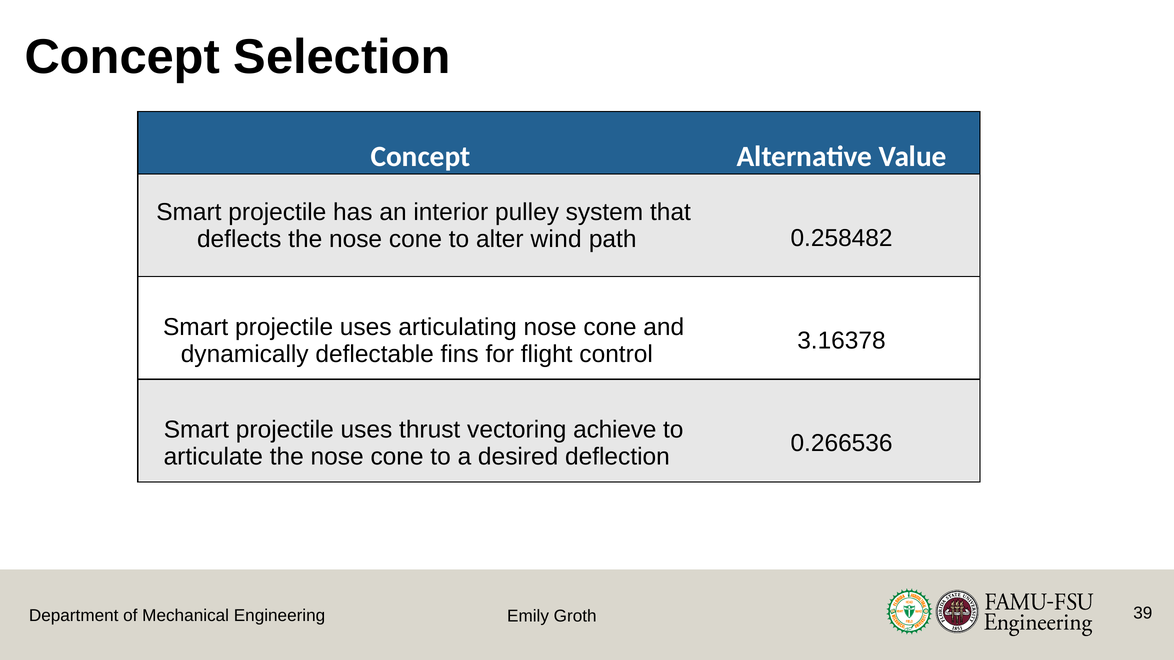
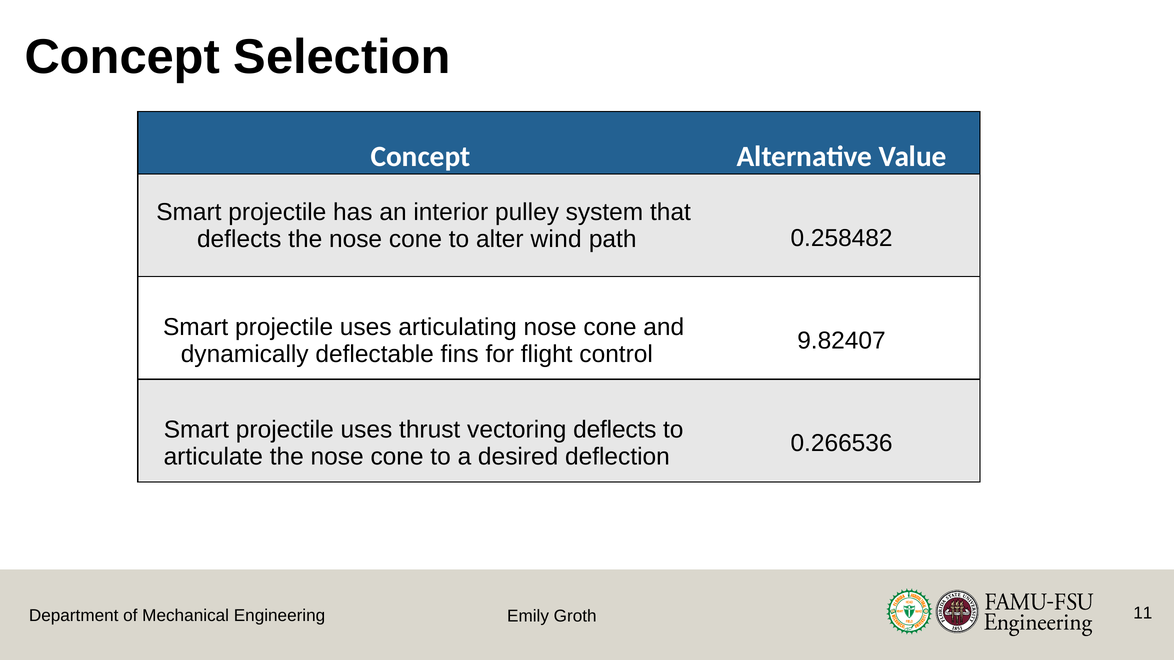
3.16378: 3.16378 -> 9.82407
vectoring achieve: achieve -> deflects
39: 39 -> 11
